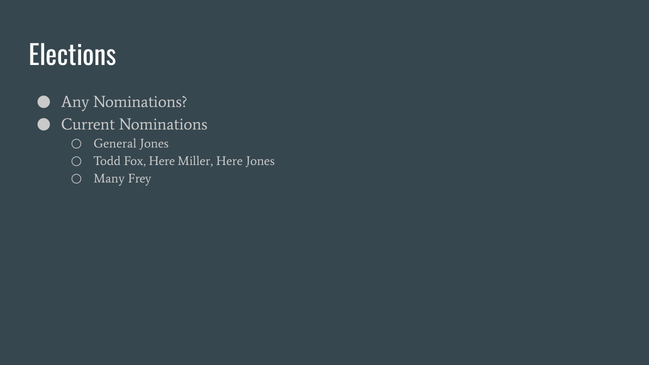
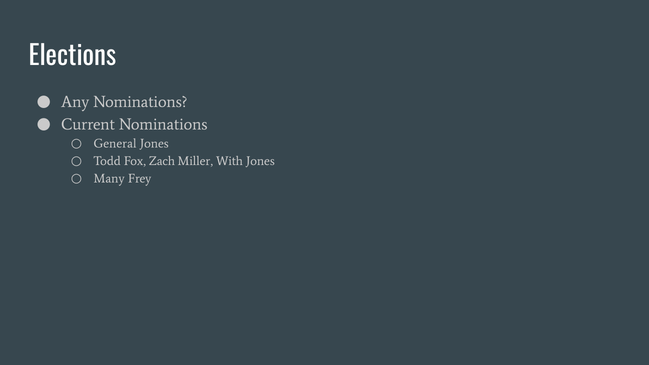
Fox Here: Here -> Zach
Miller Here: Here -> With
